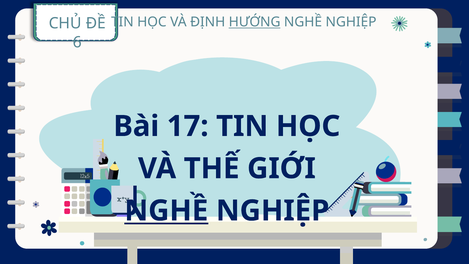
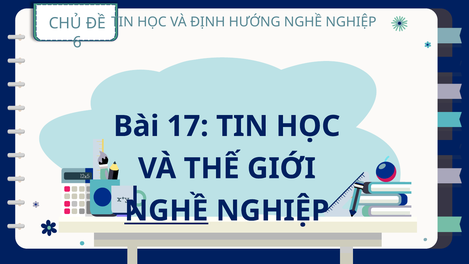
HƯỚNG underline: present -> none
